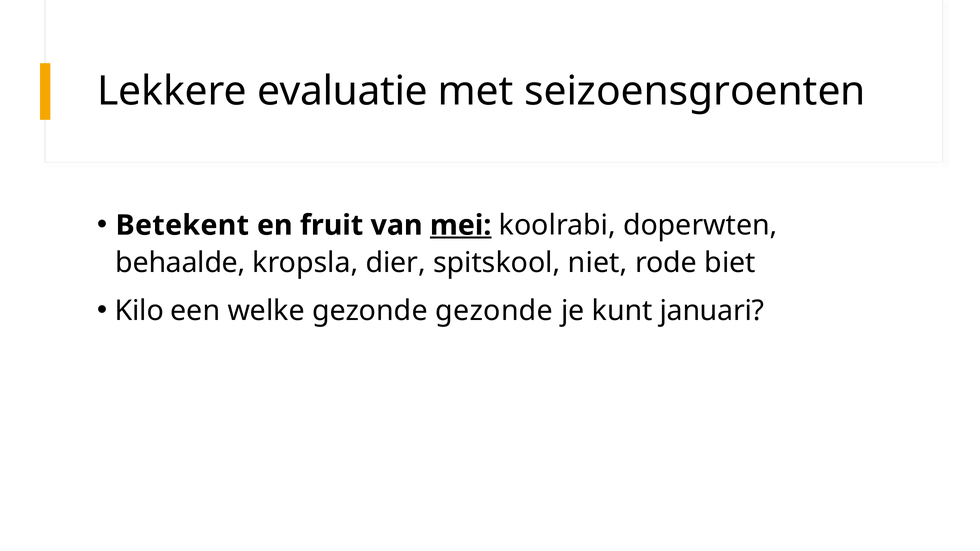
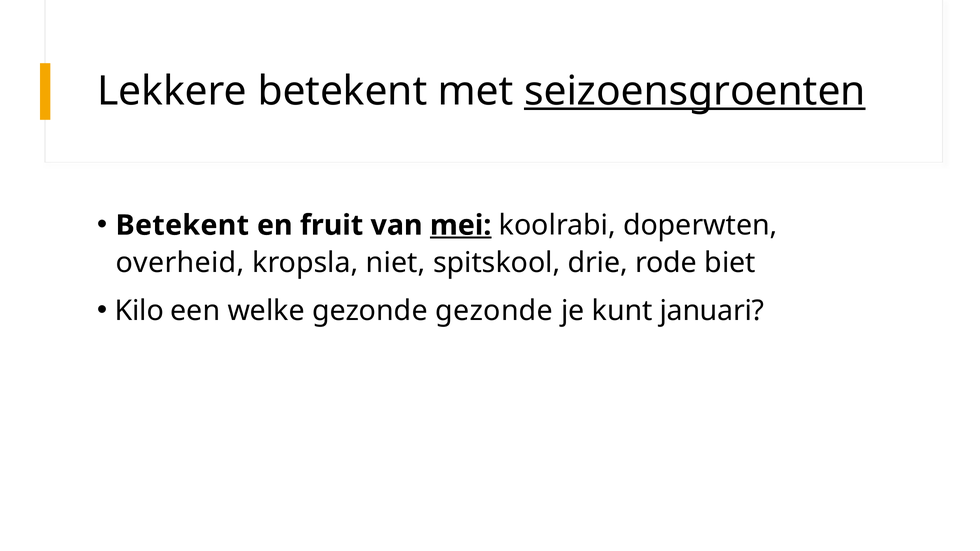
Lekkere evaluatie: evaluatie -> betekent
seizoensgroenten underline: none -> present
behaalde: behaalde -> overheid
dier: dier -> niet
niet: niet -> drie
